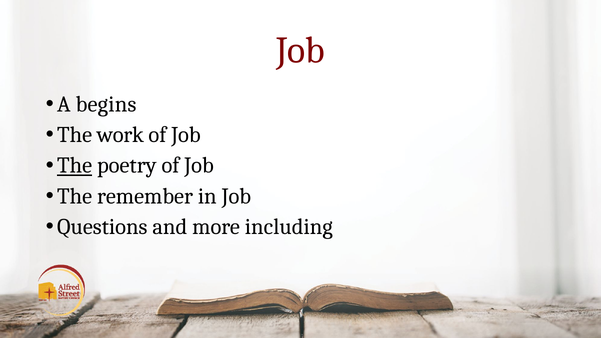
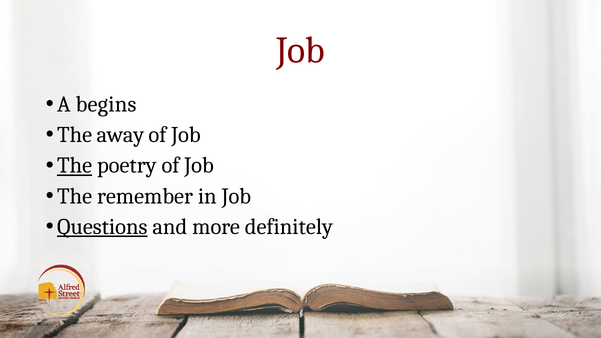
work: work -> away
Questions underline: none -> present
including: including -> definitely
